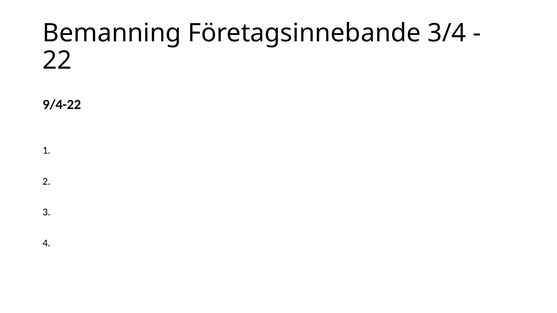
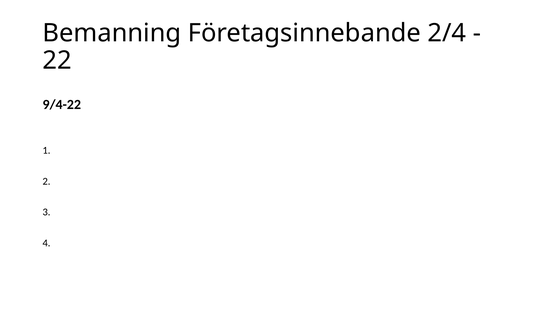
3/4: 3/4 -> 2/4
